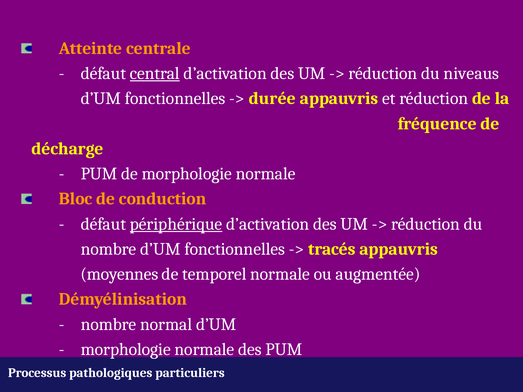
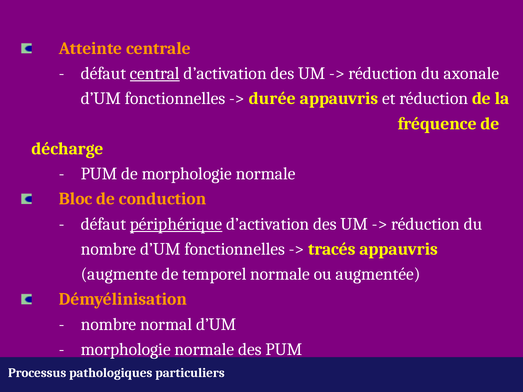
niveaus: niveaus -> axonale
moyennes: moyennes -> augmente
